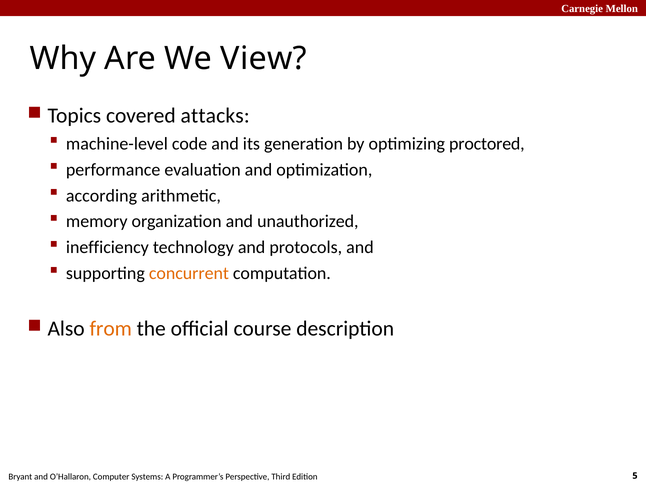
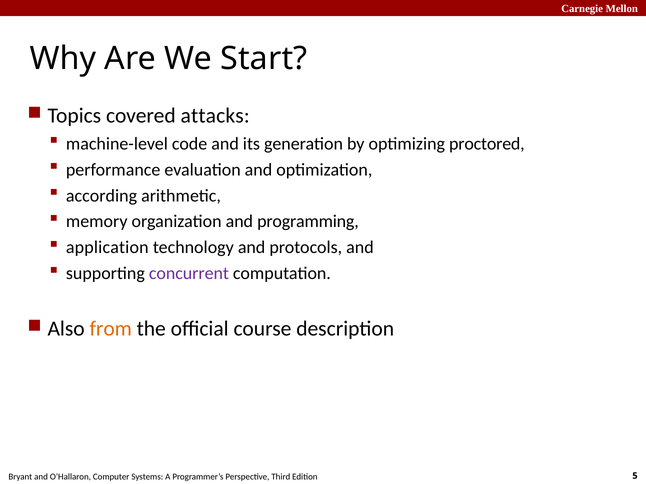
View: View -> Start
unauthorized: unauthorized -> programming
inefficiency: inefficiency -> application
concurrent colour: orange -> purple
